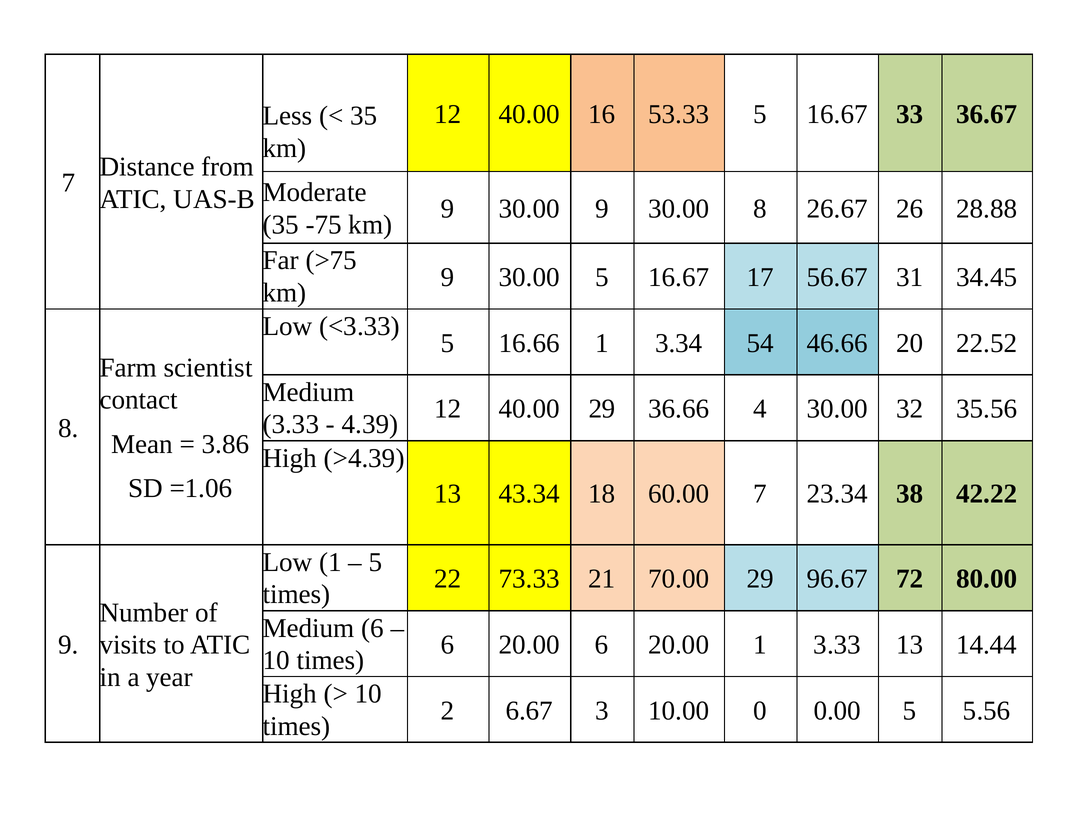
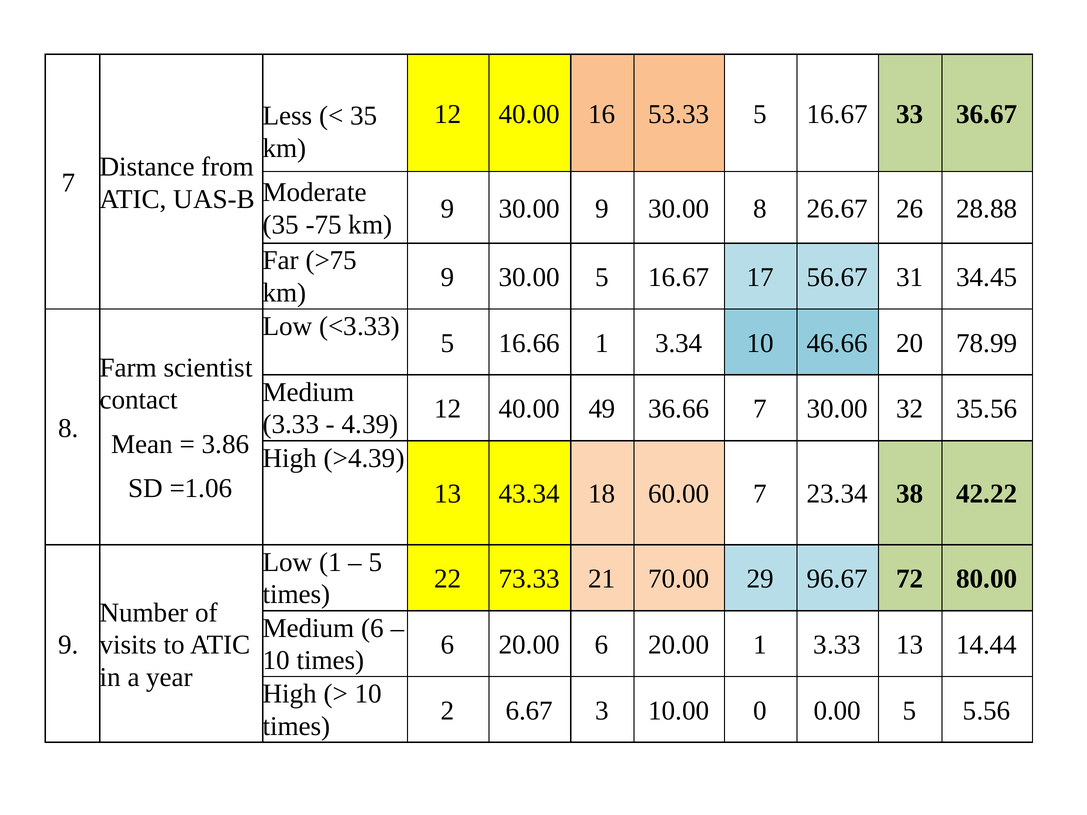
3.34 54: 54 -> 10
22.52: 22.52 -> 78.99
40.00 29: 29 -> 49
36.66 4: 4 -> 7
